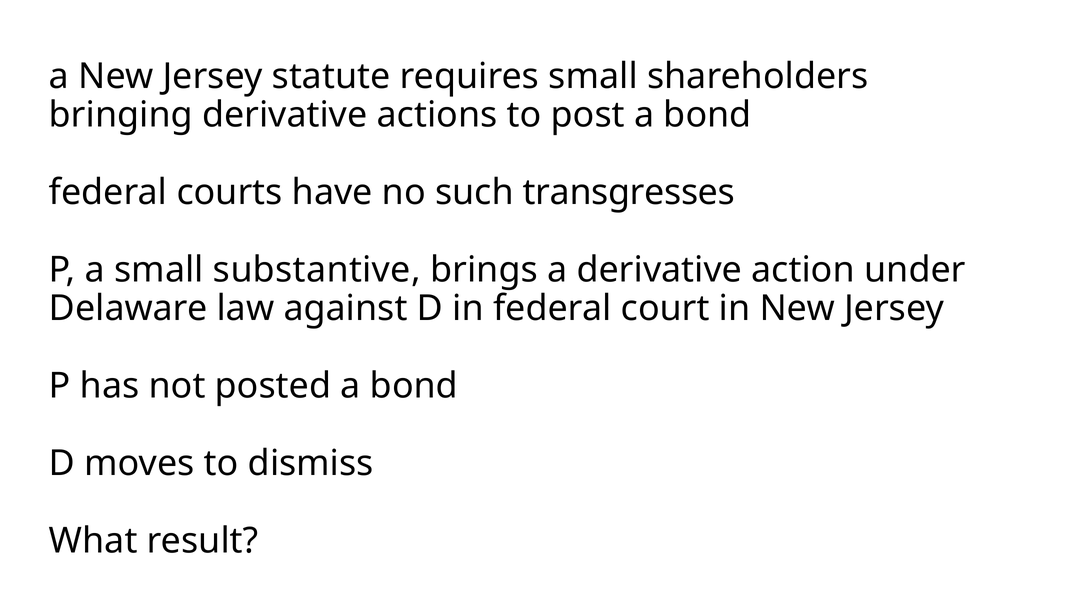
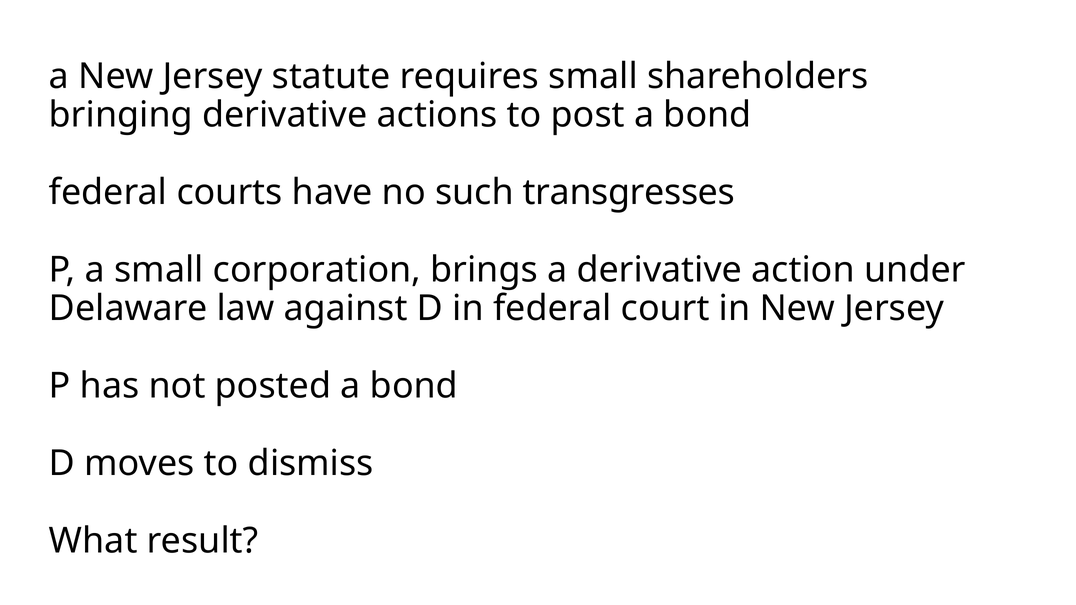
substantive: substantive -> corporation
